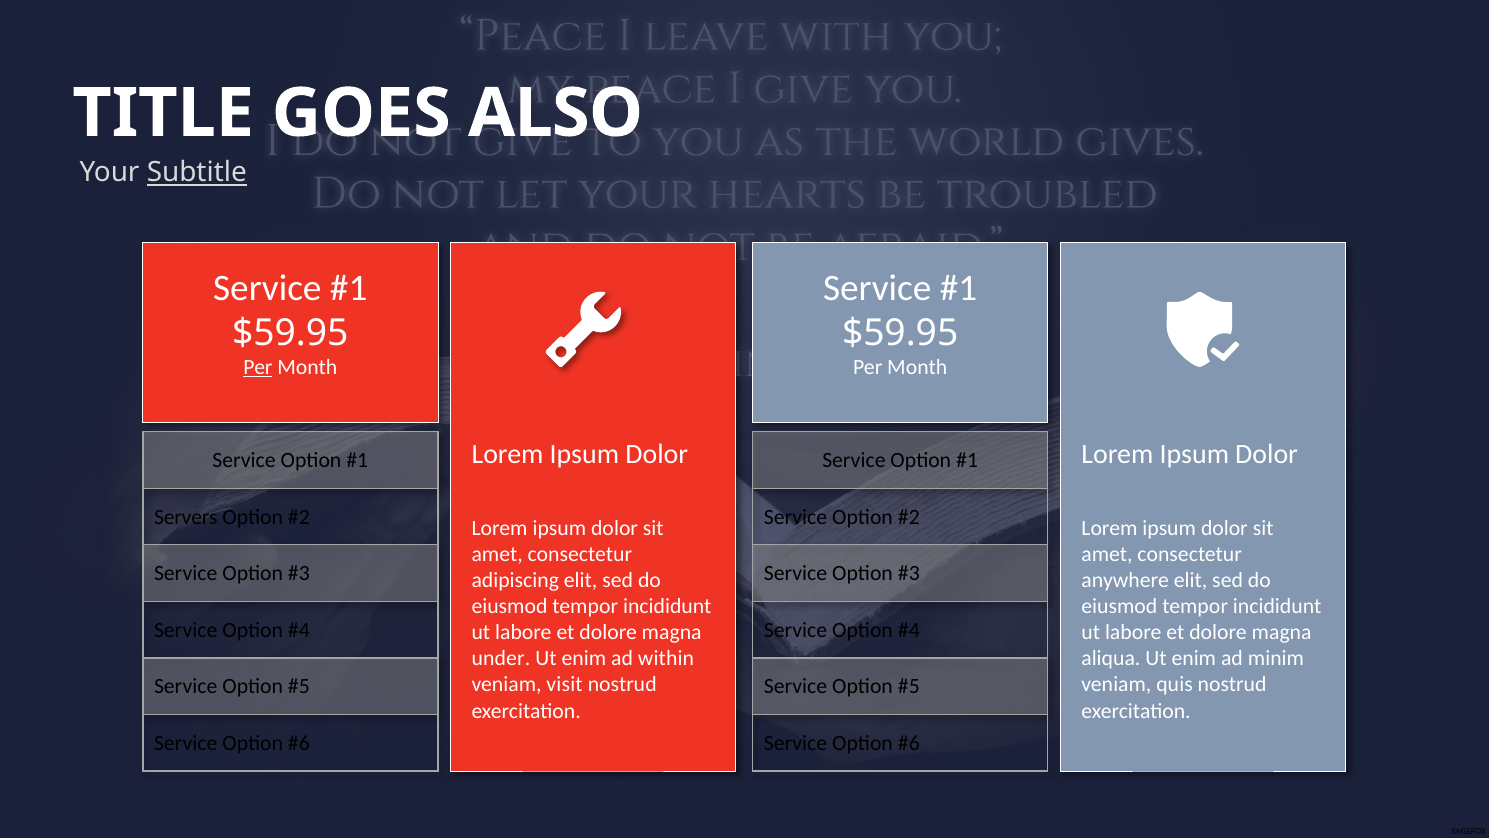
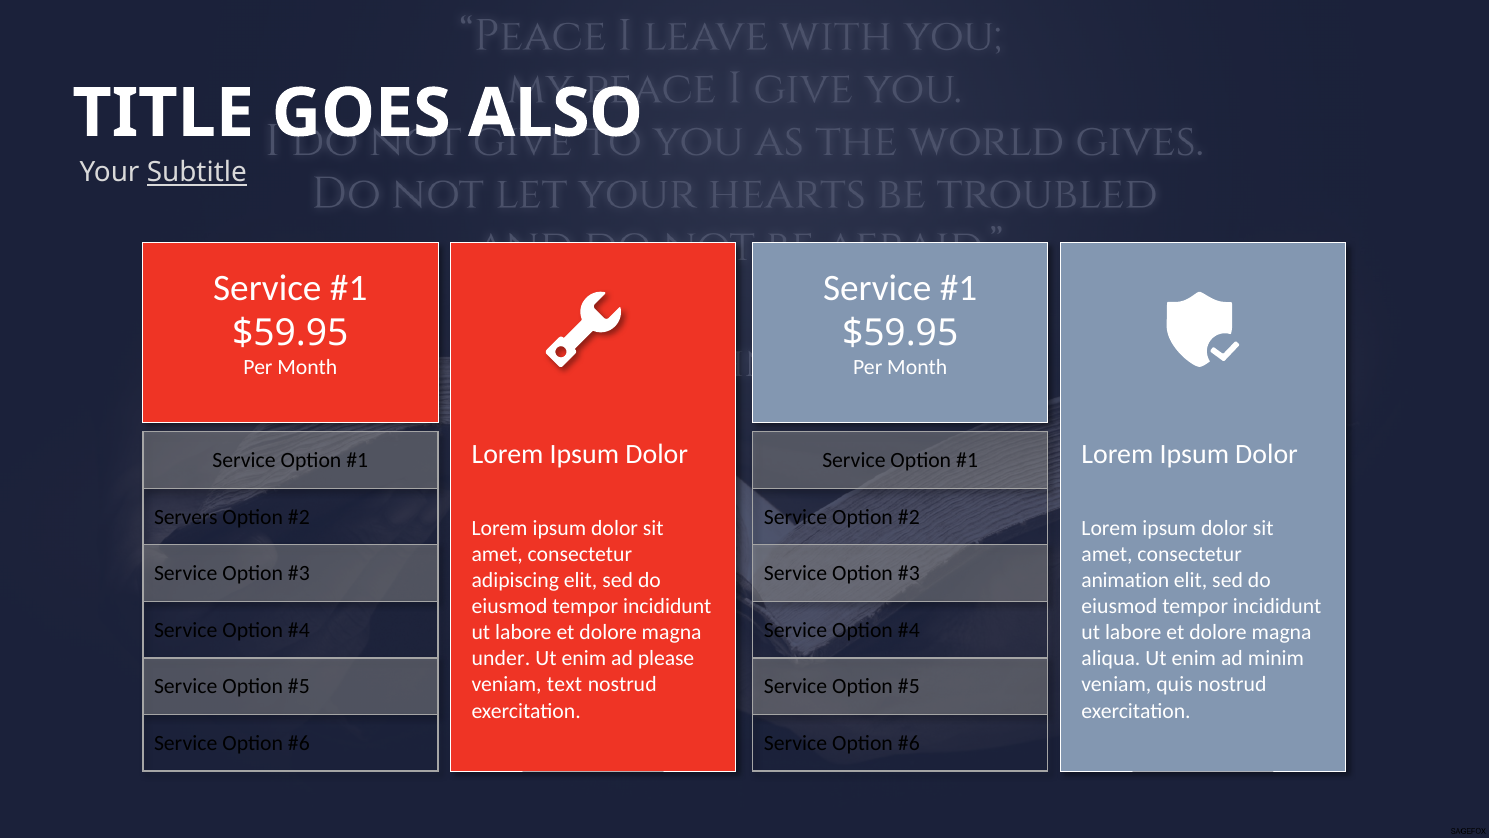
Per at (258, 367) underline: present -> none
anywhere: anywhere -> animation
within: within -> please
visit: visit -> text
